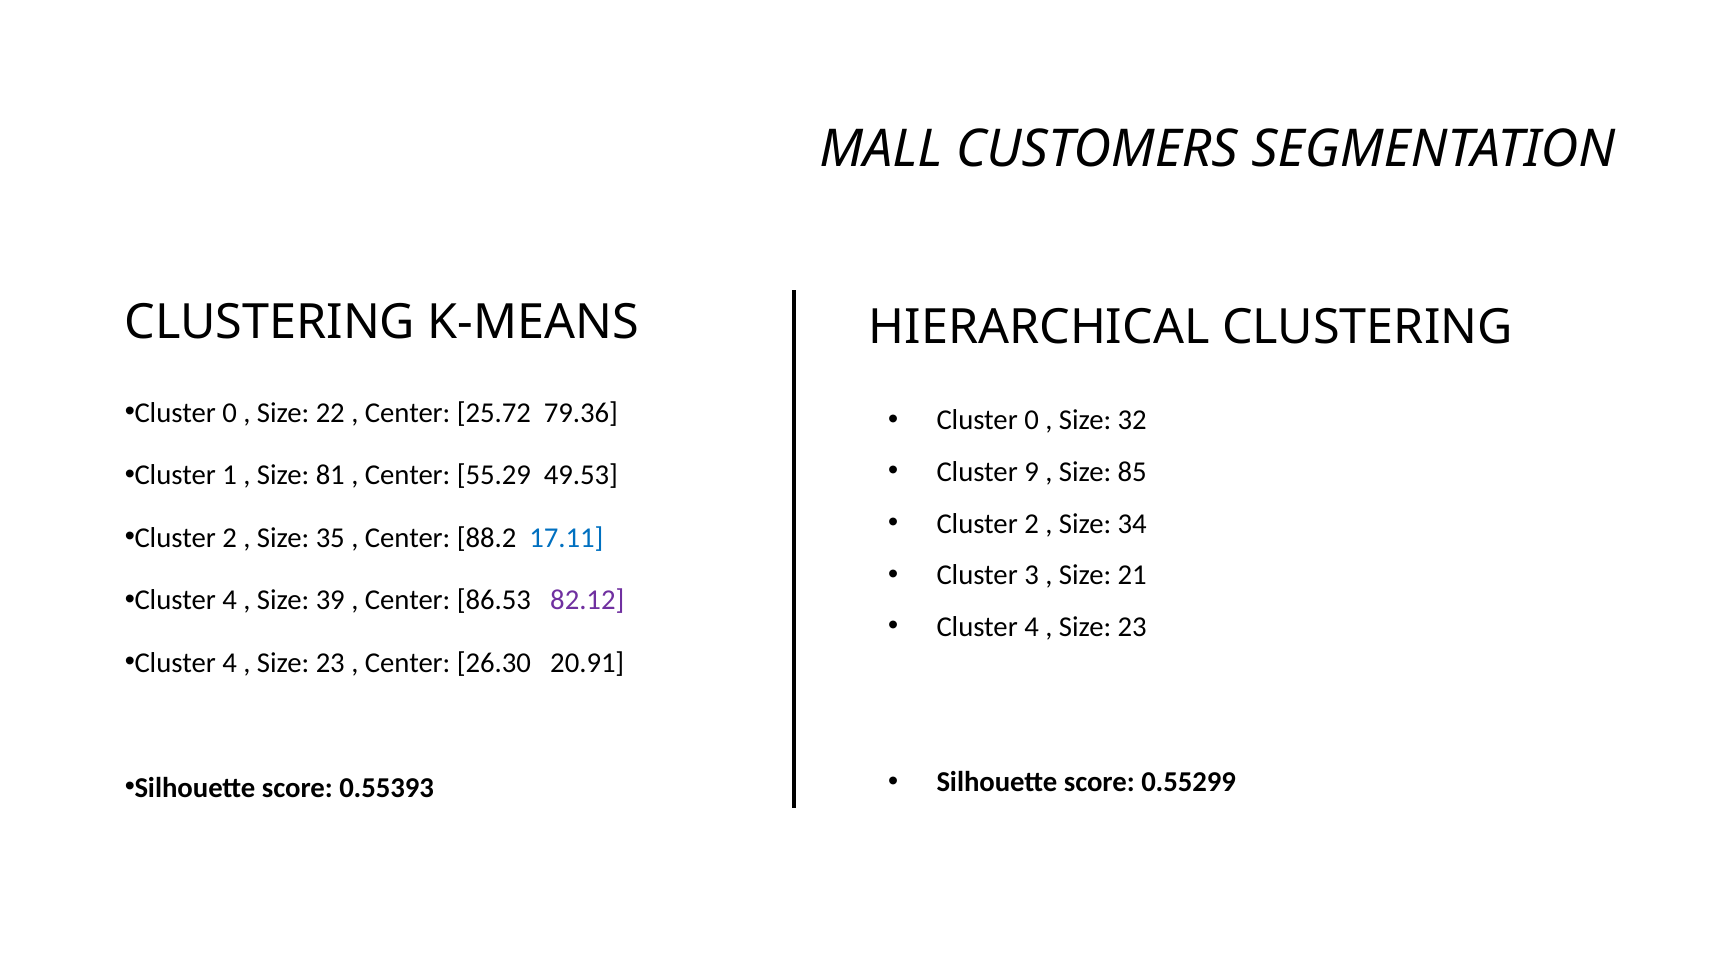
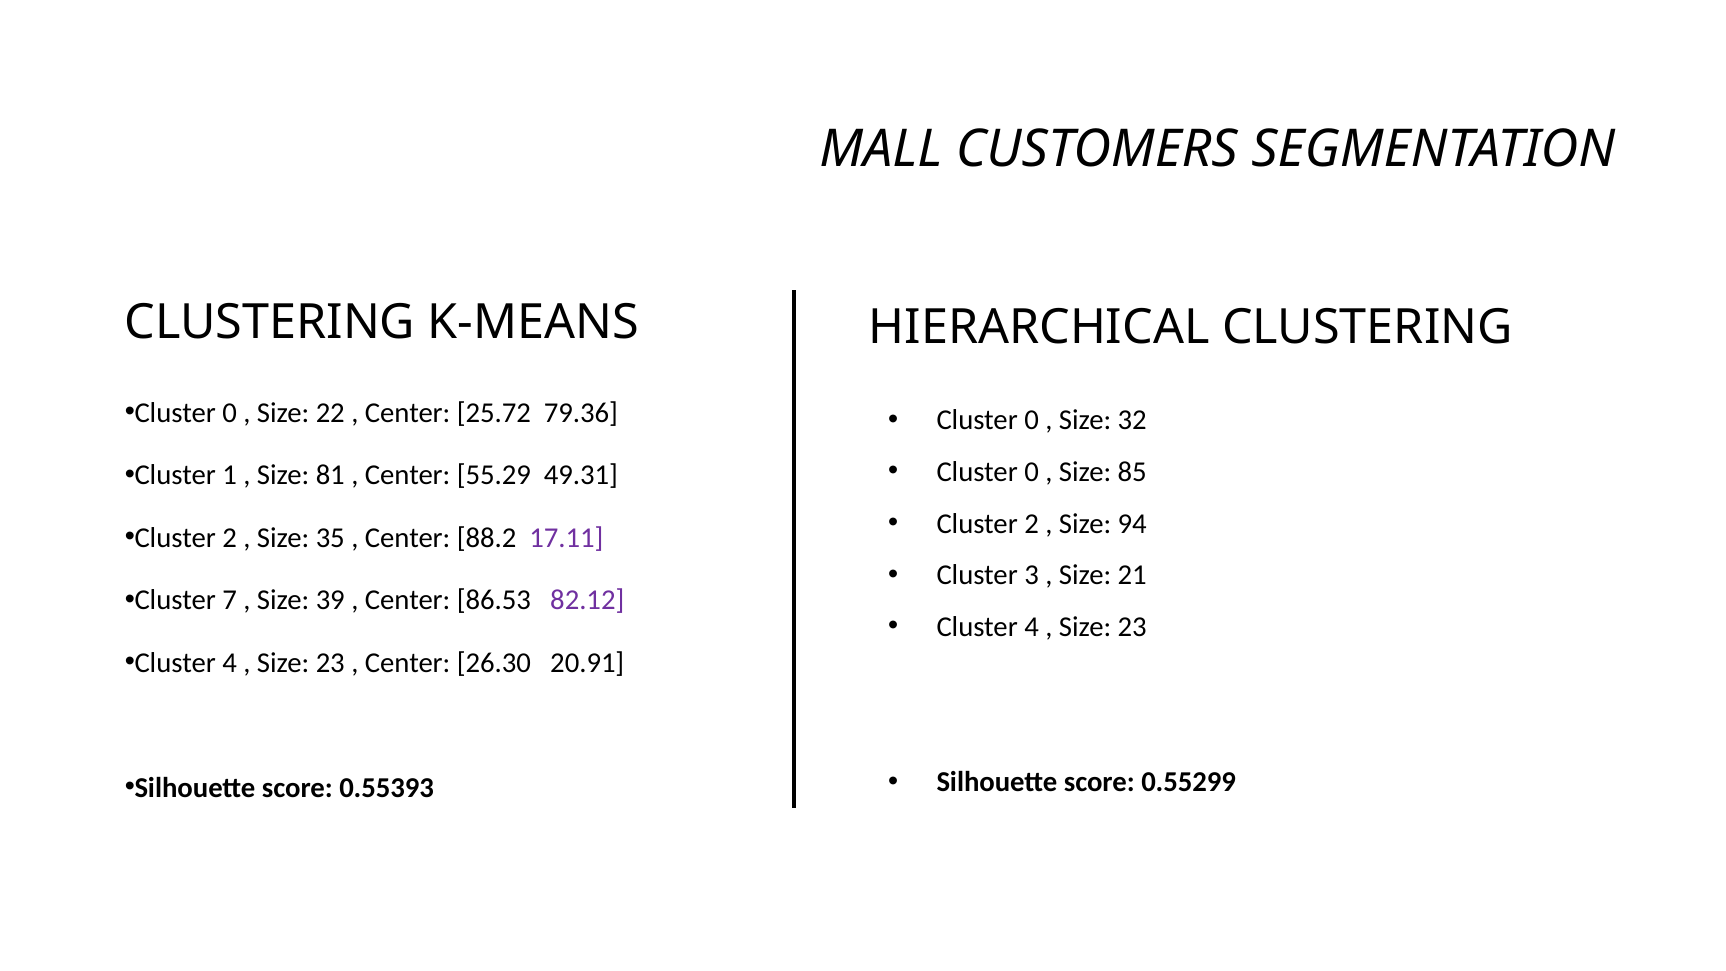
9 at (1032, 472): 9 -> 0
49.53: 49.53 -> 49.31
34: 34 -> 94
17.11 colour: blue -> purple
4 at (230, 600): 4 -> 7
